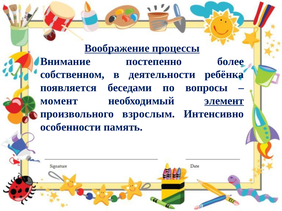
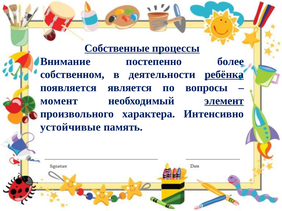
Воображение: Воображение -> Собственные
ребёнка underline: none -> present
беседами: беседами -> является
взрослым: взрослым -> характера
особенности: особенности -> устойчивые
